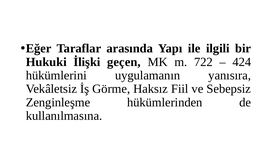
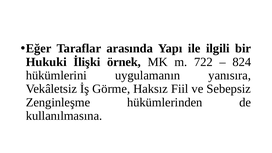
geçen: geçen -> örnek
424: 424 -> 824
